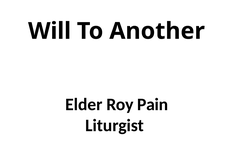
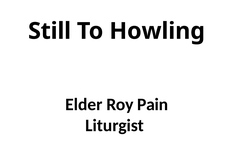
Will: Will -> Still
Another: Another -> Howling
